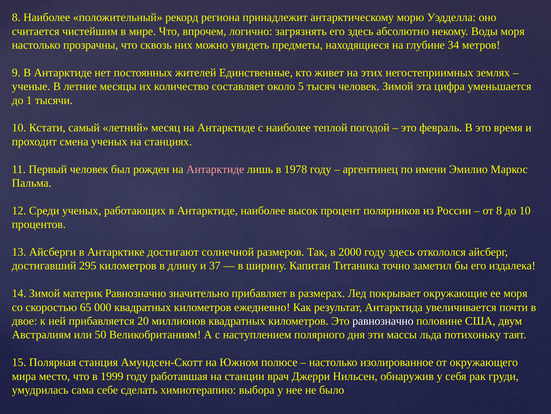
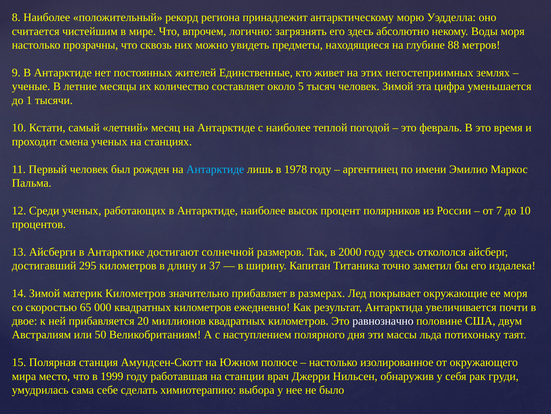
34: 34 -> 88
Антарктиде at (215, 169) colour: pink -> light blue
от 8: 8 -> 7
материк Равнозначно: Равнозначно -> Километров
